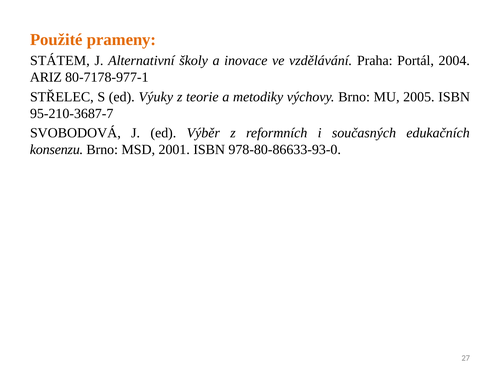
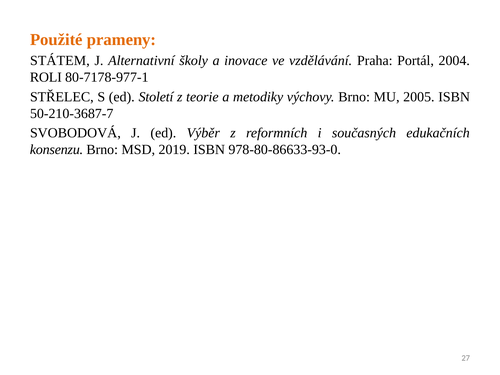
ARIZ: ARIZ -> ROLI
Výuky: Výuky -> Století
95-210-3687-7: 95-210-3687-7 -> 50-210-3687-7
2001: 2001 -> 2019
